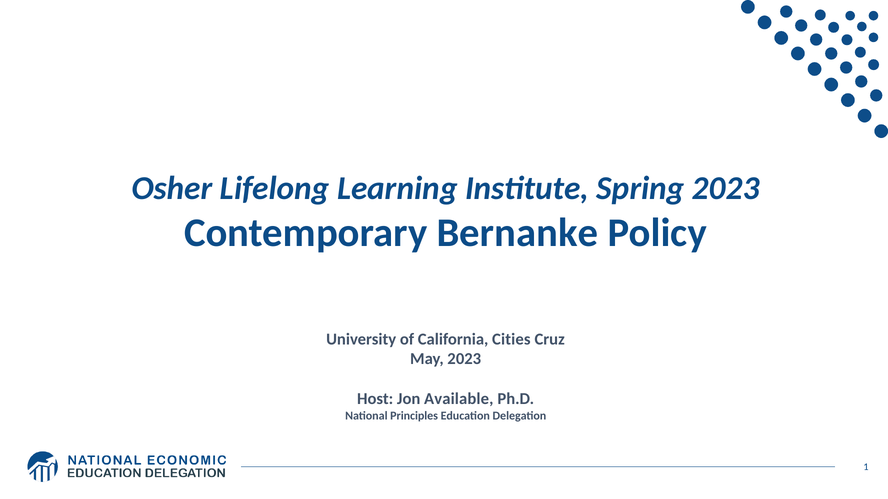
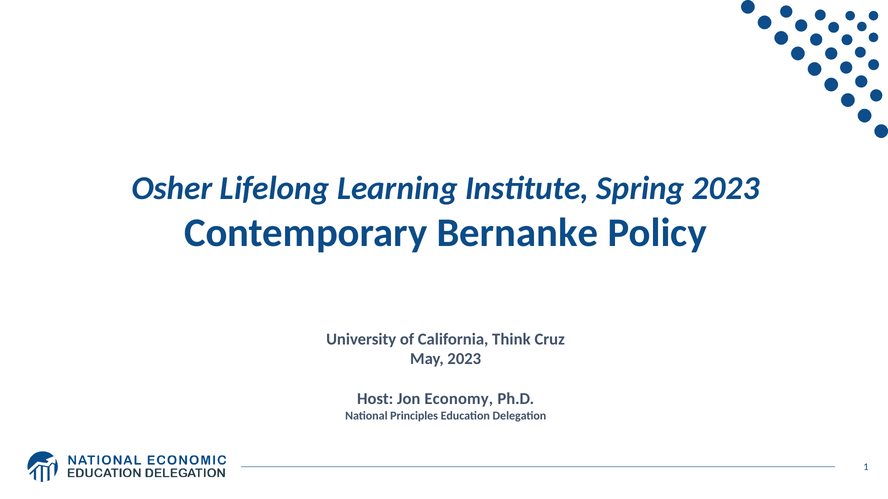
Cities: Cities -> Think
Available: Available -> Economy
